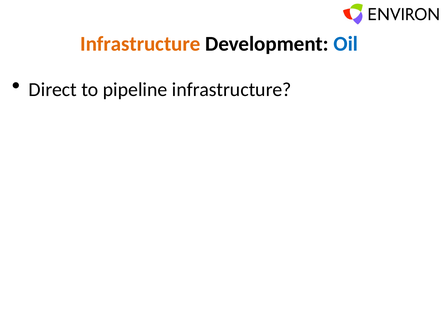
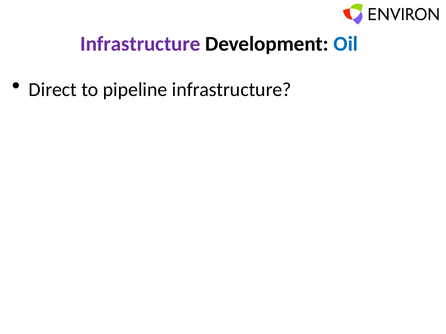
Infrastructure at (140, 44) colour: orange -> purple
